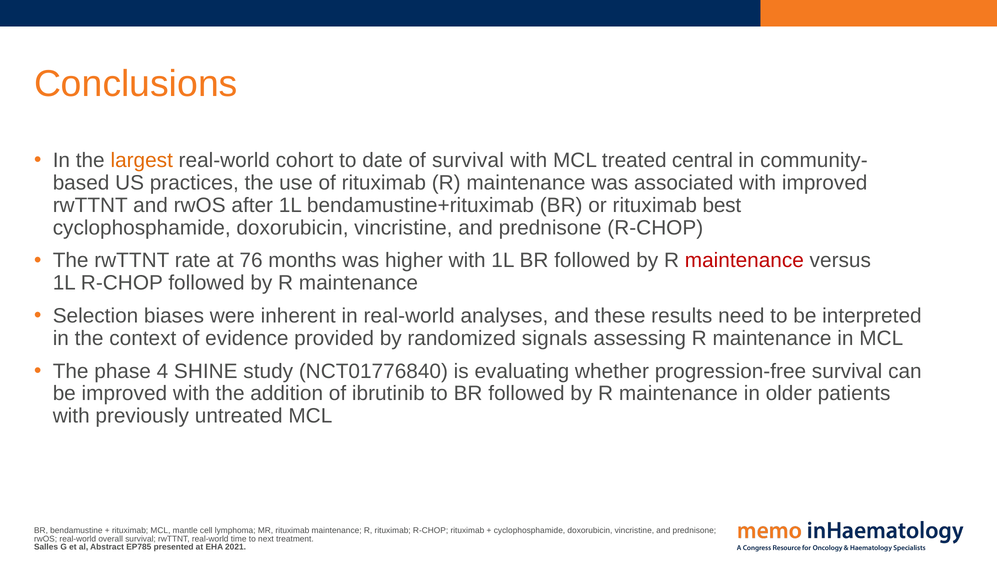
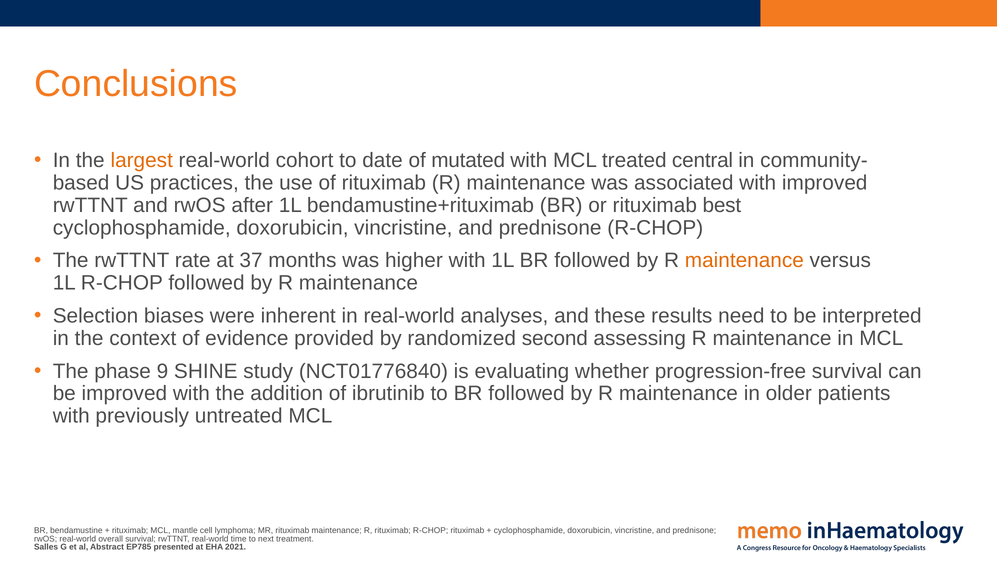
of survival: survival -> mutated
76: 76 -> 37
maintenance at (744, 261) colour: red -> orange
signals: signals -> second
4: 4 -> 9
